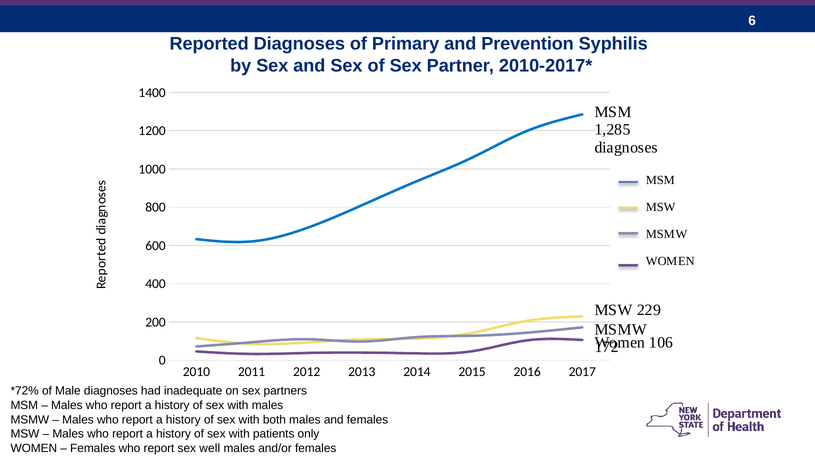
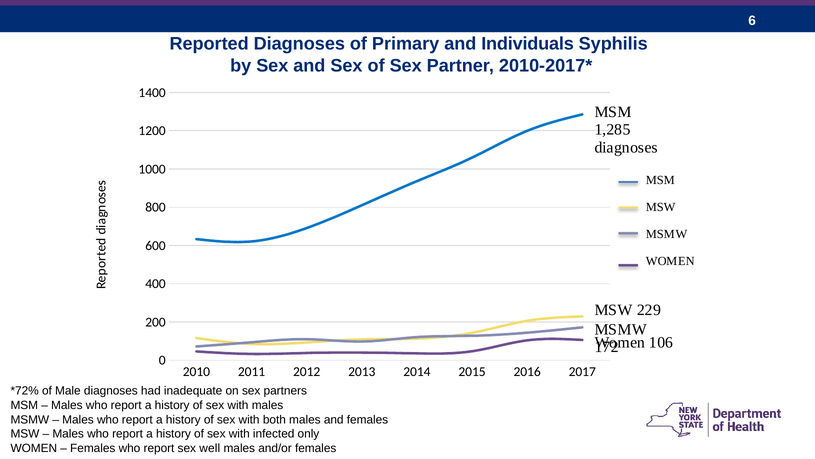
Prevention: Prevention -> Individuals
patients: patients -> infected
